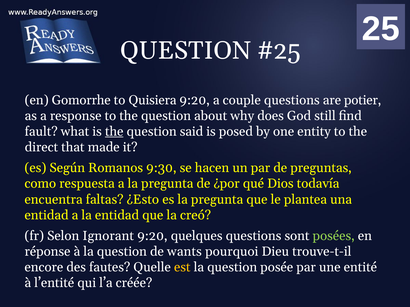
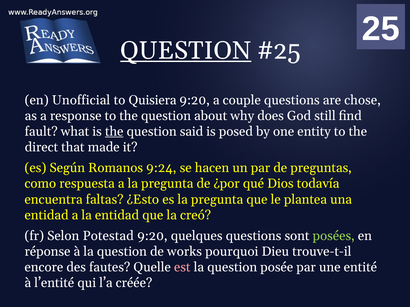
QUESTION at (186, 51) underline: none -> present
Gomorrhe: Gomorrhe -> Unofficial
potier: potier -> chose
9:30: 9:30 -> 9:24
Ignorant: Ignorant -> Potestad
wants: wants -> works
est colour: yellow -> pink
